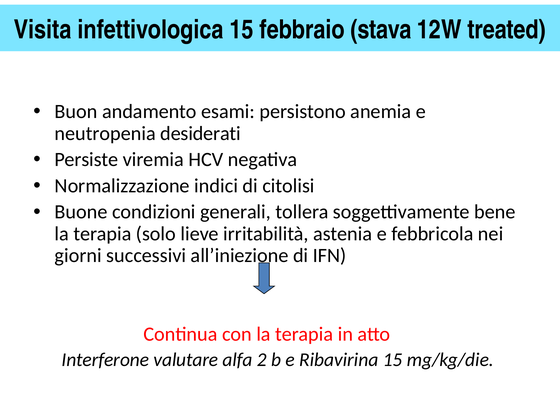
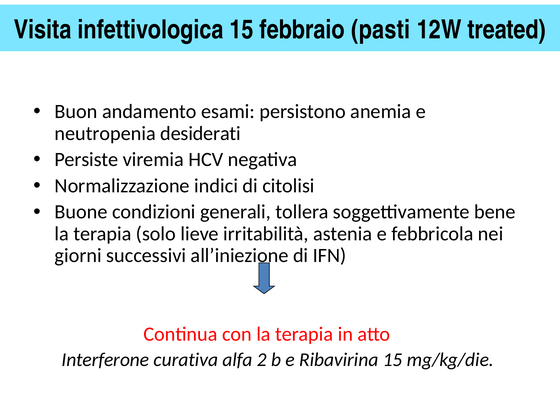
stava: stava -> pasti
valutare: valutare -> curativa
